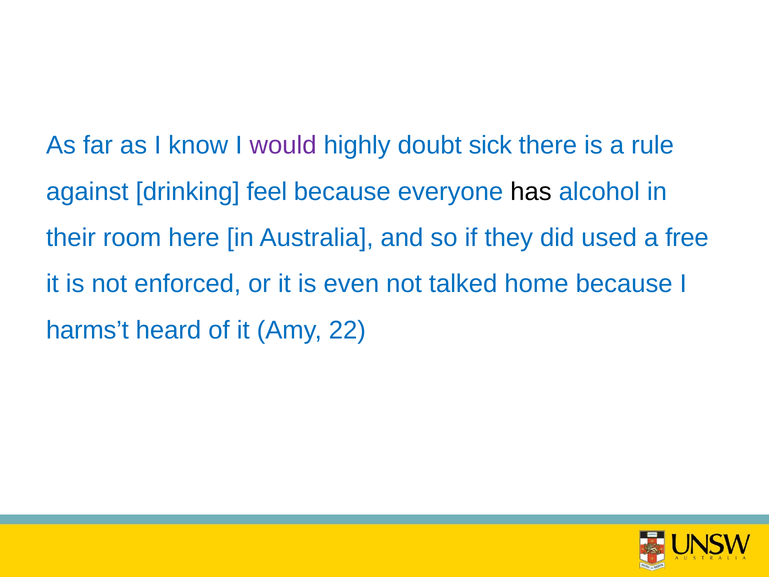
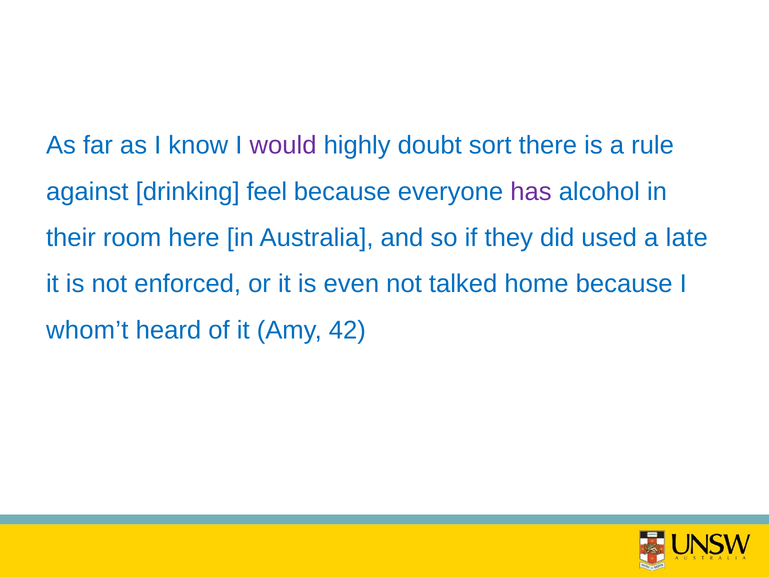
sick: sick -> sort
has colour: black -> purple
free: free -> late
harms’t: harms’t -> whom’t
22: 22 -> 42
